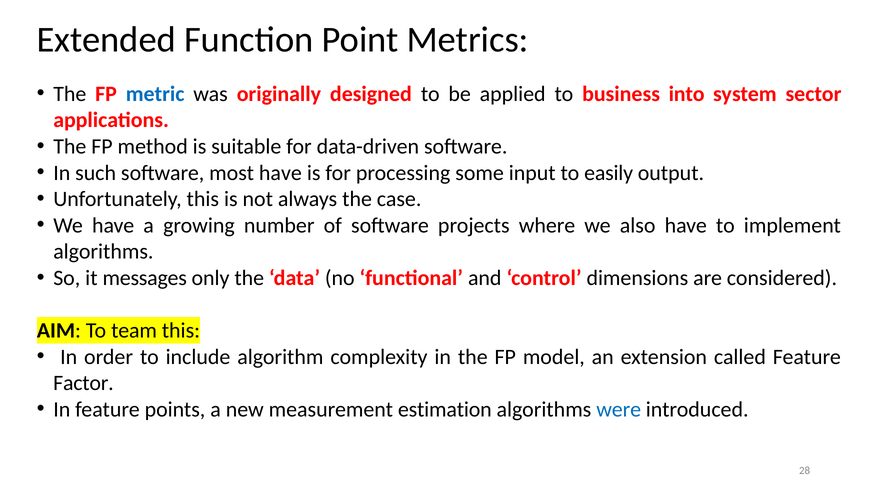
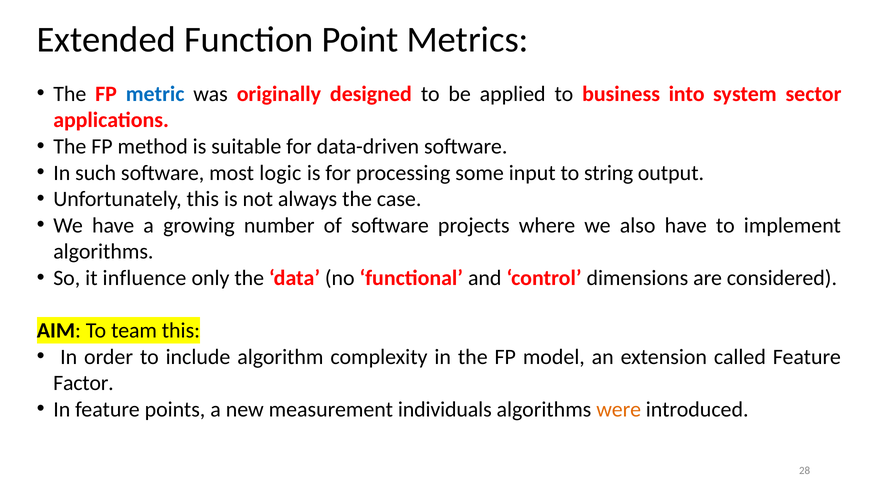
most have: have -> logic
easily: easily -> string
messages: messages -> influence
estimation: estimation -> individuals
were colour: blue -> orange
